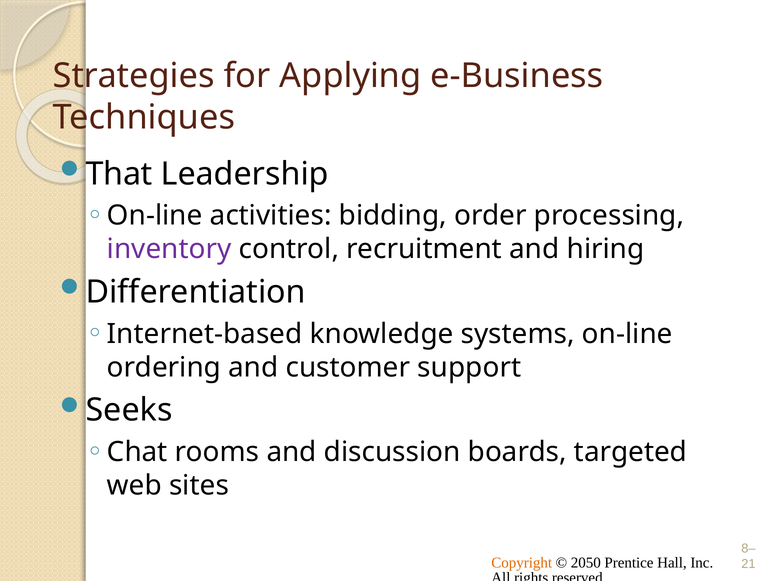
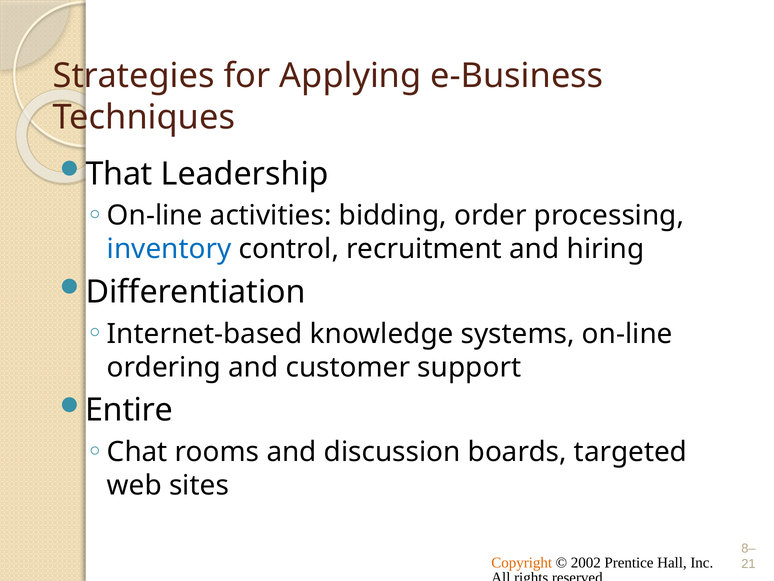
inventory colour: purple -> blue
Seeks: Seeks -> Entire
2050: 2050 -> 2002
